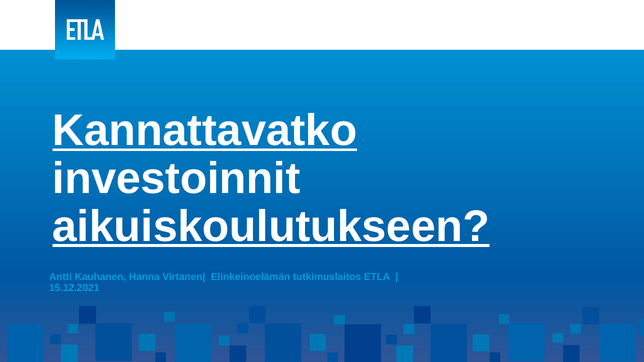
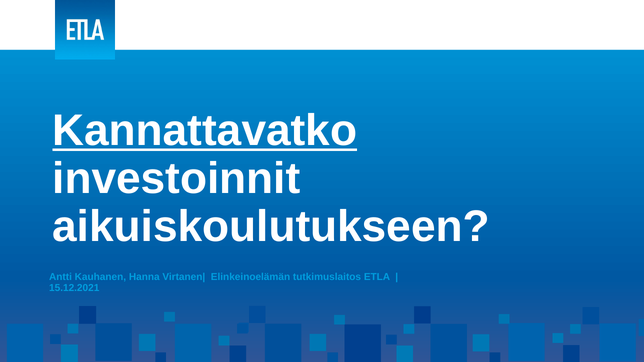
aikuiskoulutukseen underline: present -> none
